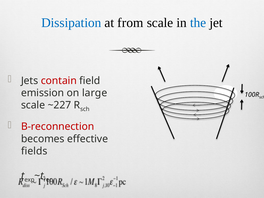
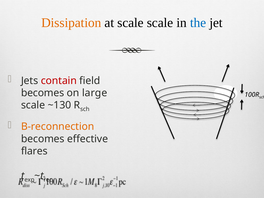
Dissipation colour: blue -> orange
at from: from -> scale
emission at (43, 93): emission -> becomes
~227: ~227 -> ~130
B-reconnection colour: red -> orange
fields: fields -> flares
